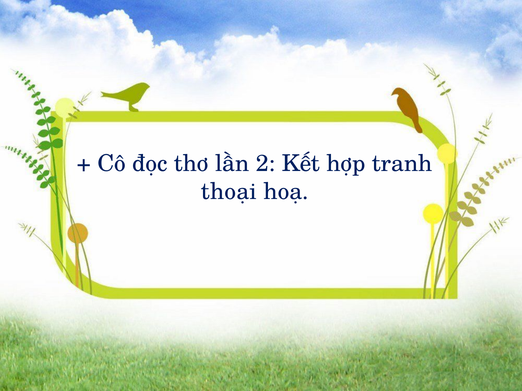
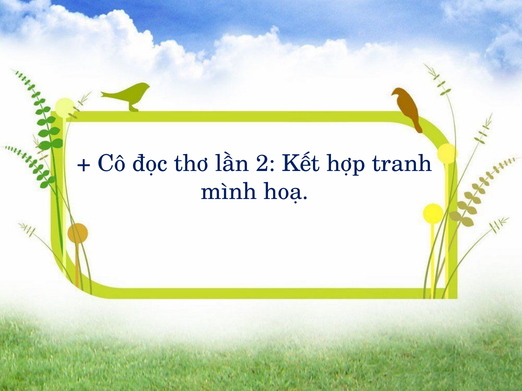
thoại: thoại -> mình
